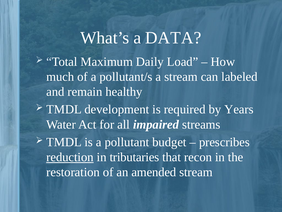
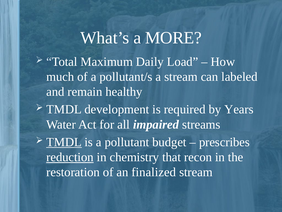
DATA: DATA -> MORE
TMDL at (64, 142) underline: none -> present
tributaries: tributaries -> chemistry
amended: amended -> finalized
